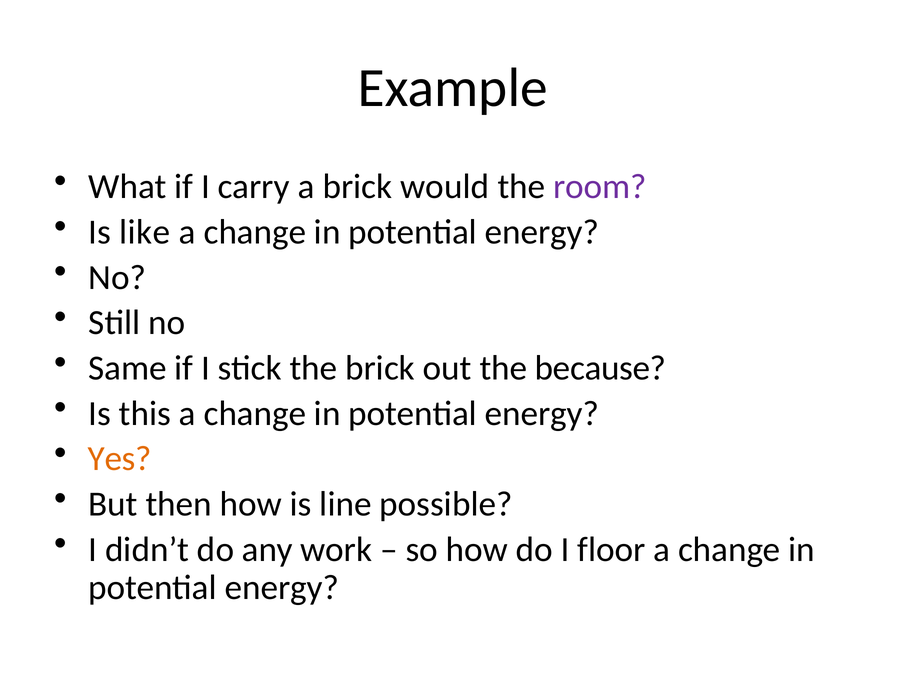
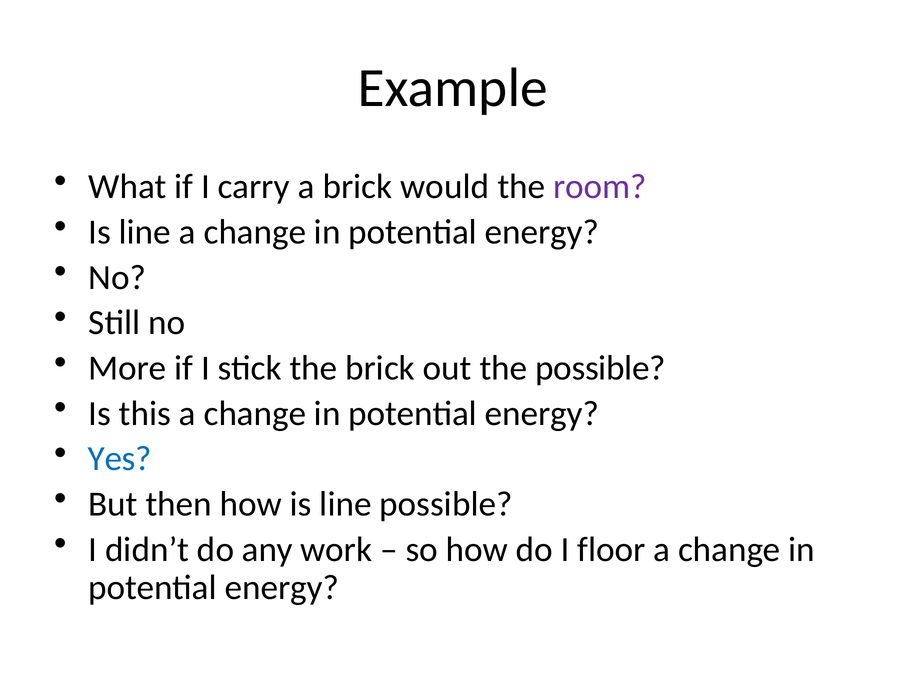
like at (145, 232): like -> line
Same: Same -> More
the because: because -> possible
Yes colour: orange -> blue
